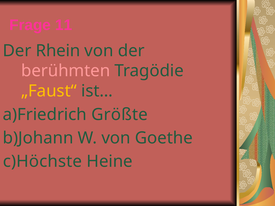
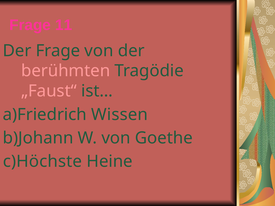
Der Rhein: Rhein -> Frage
„Faust“ colour: yellow -> pink
Größte: Größte -> Wissen
